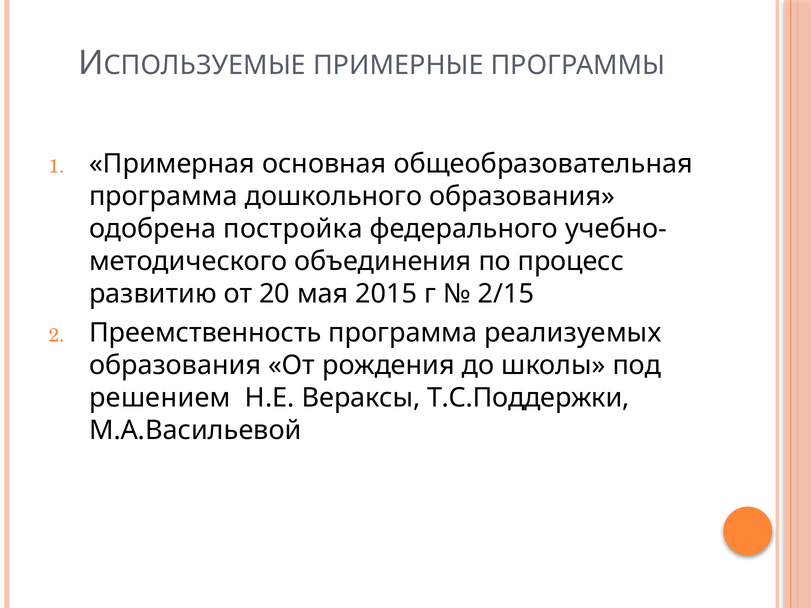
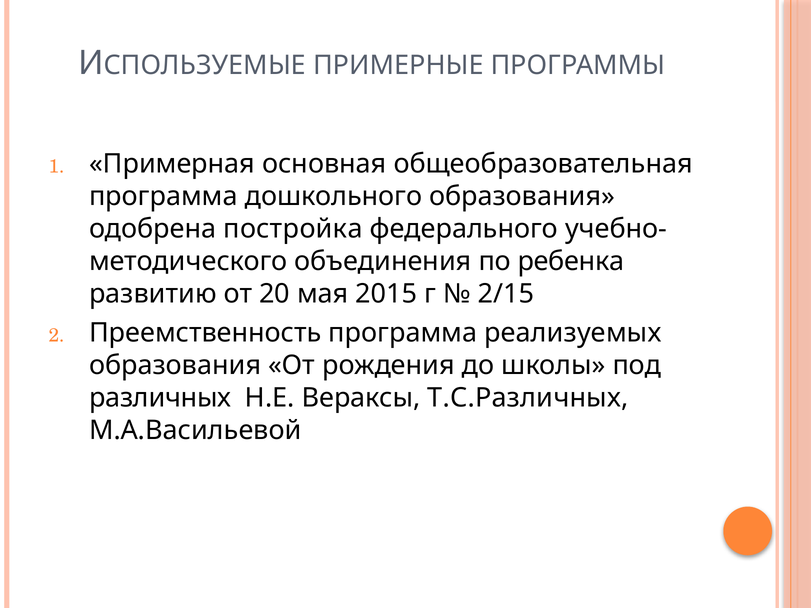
процесс: процесс -> ребенка
решением: решением -> различных
Т.С.Поддержки: Т.С.Поддержки -> Т.С.Различных
